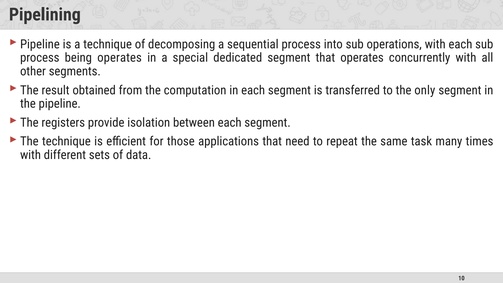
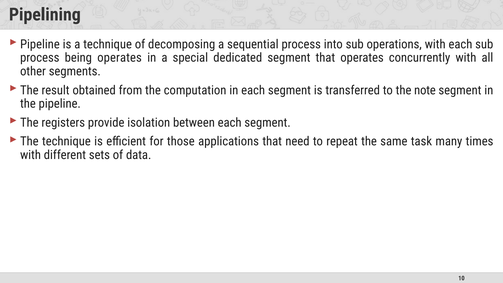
only: only -> note
